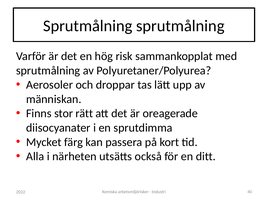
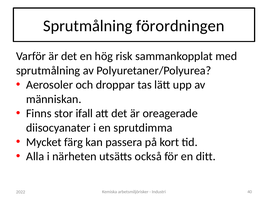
Sprutmålning sprutmålning: sprutmålning -> förordningen
rätt: rätt -> ifall
